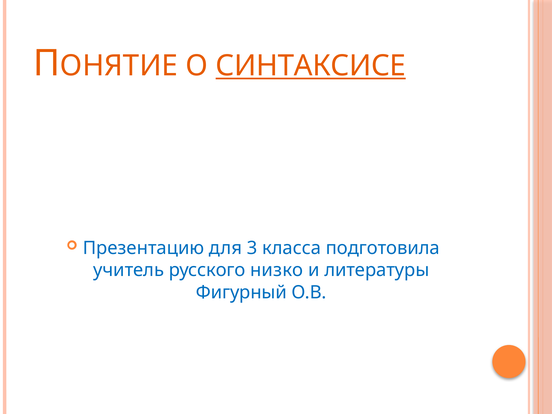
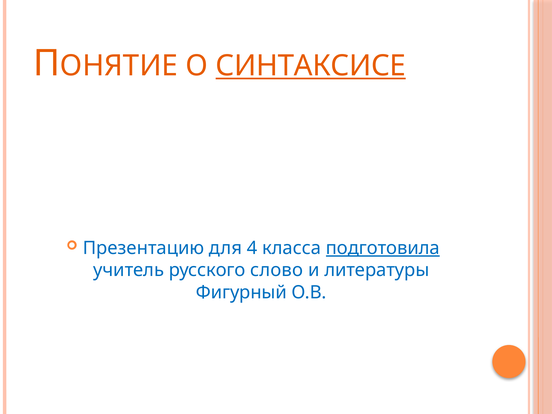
3: 3 -> 4
подготовила underline: none -> present
низко: низко -> слово
